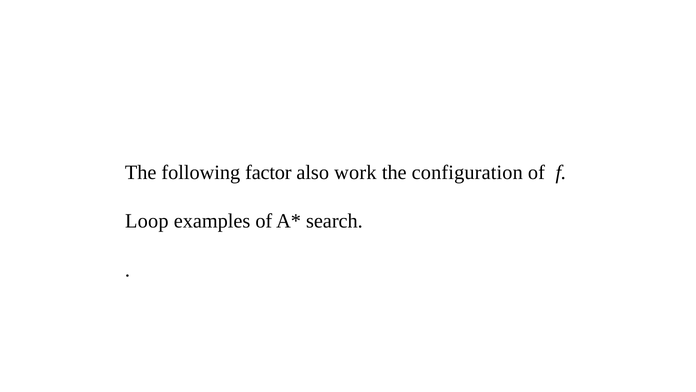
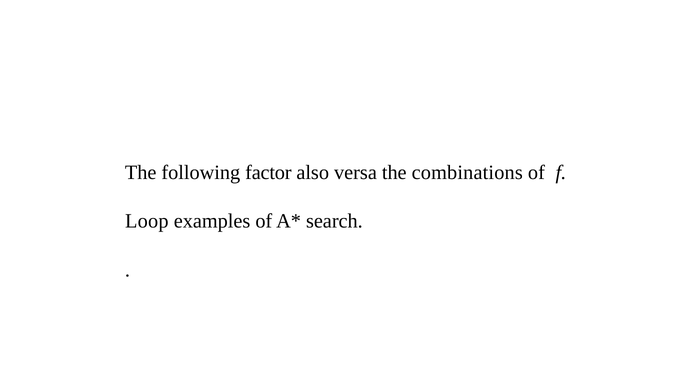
work: work -> versa
configuration: configuration -> combinations
